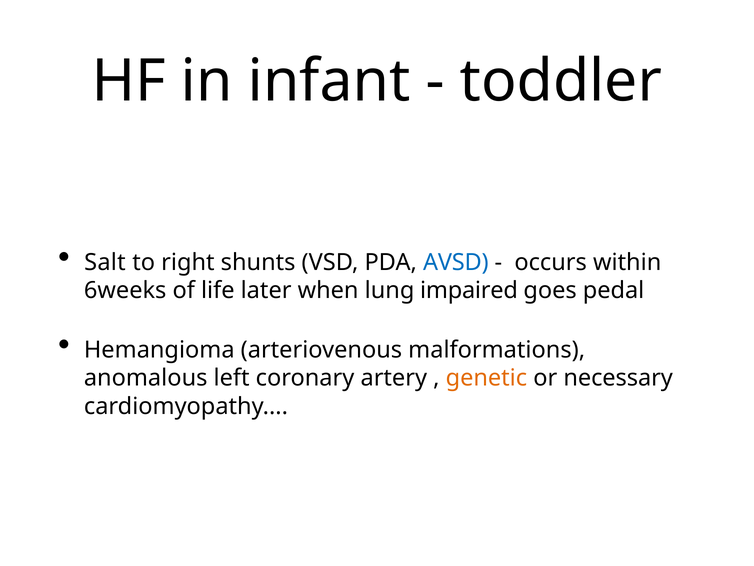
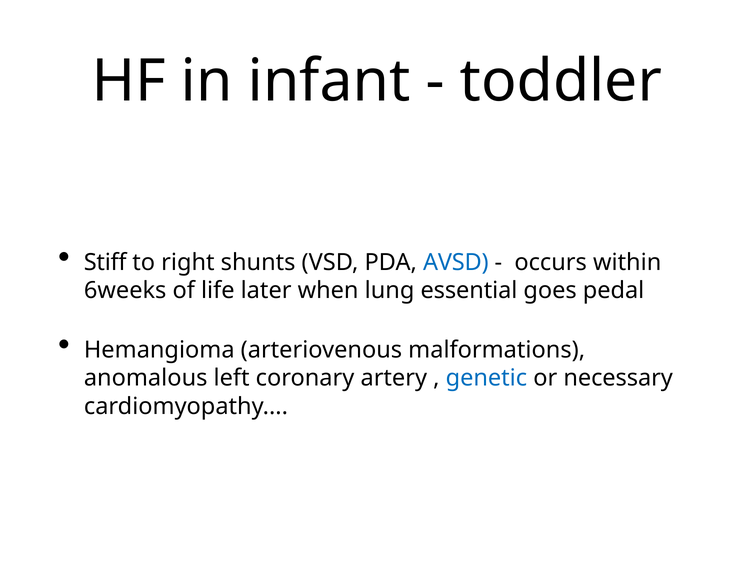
Salt: Salt -> Stiff
impaired: impaired -> essential
genetic colour: orange -> blue
